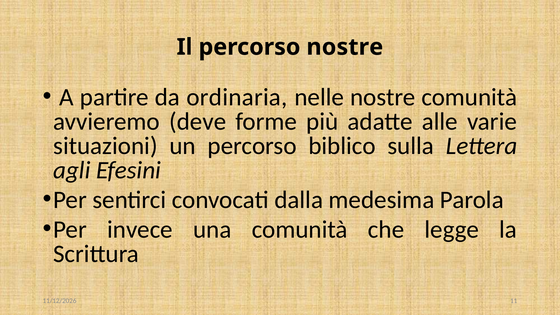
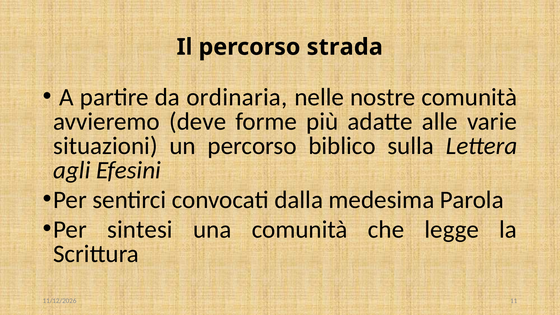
percorso nostre: nostre -> strada
invece: invece -> sintesi
